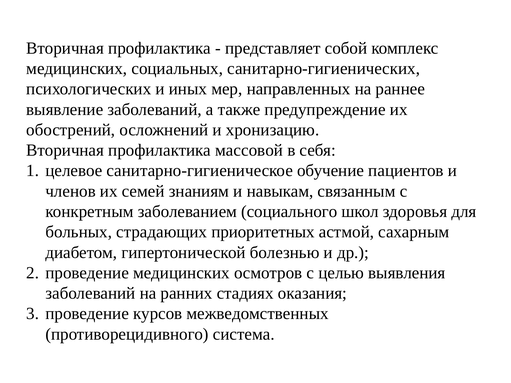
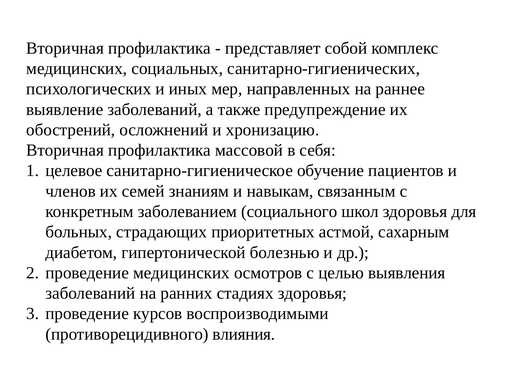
стадиях оказания: оказания -> здоровья
межведомственных: межведомственных -> воспроизводимыми
система: система -> влияния
